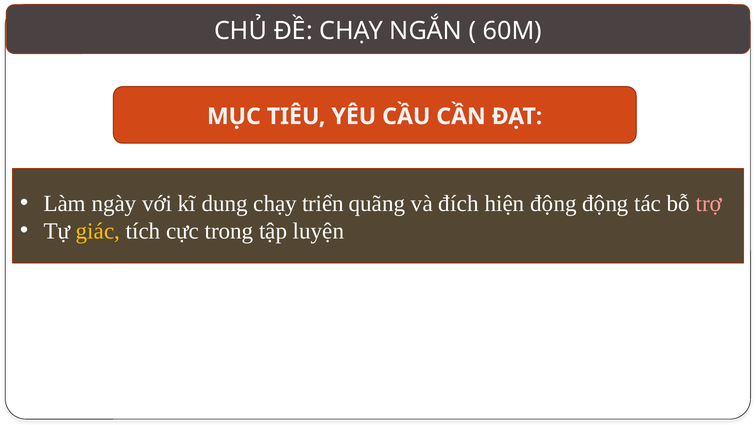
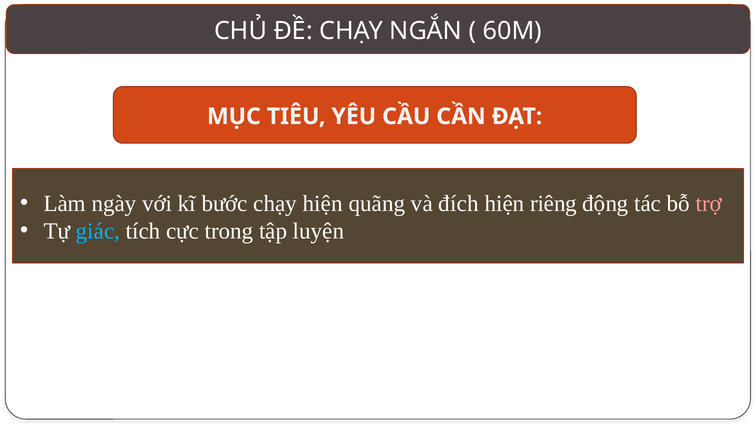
dung: dung -> bước
chạy triển: triển -> hiện
hiện động: động -> riêng
giác colour: yellow -> light blue
